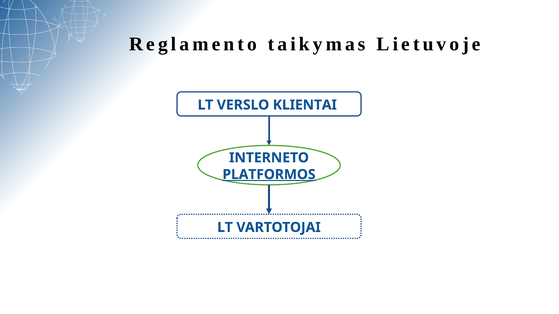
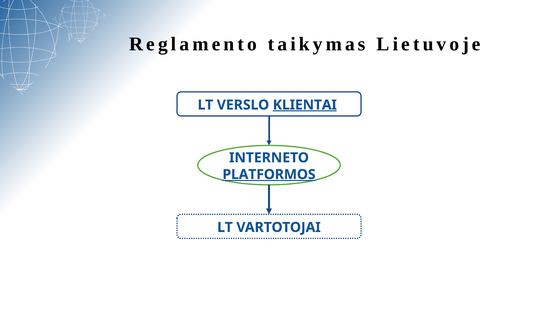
KLIENTAI underline: none -> present
